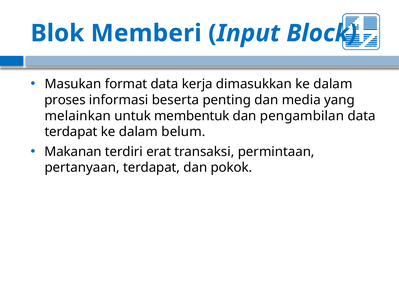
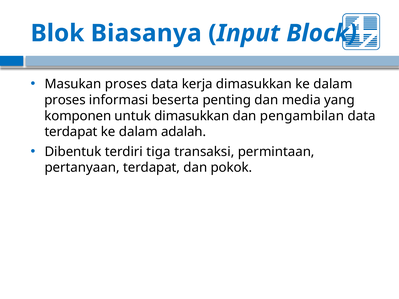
Memberi: Memberi -> Biasanya
Masukan format: format -> proses
melainkan: melainkan -> komponen
untuk membentuk: membentuk -> dimasukkan
belum: belum -> adalah
Makanan: Makanan -> Dibentuk
erat: erat -> tiga
